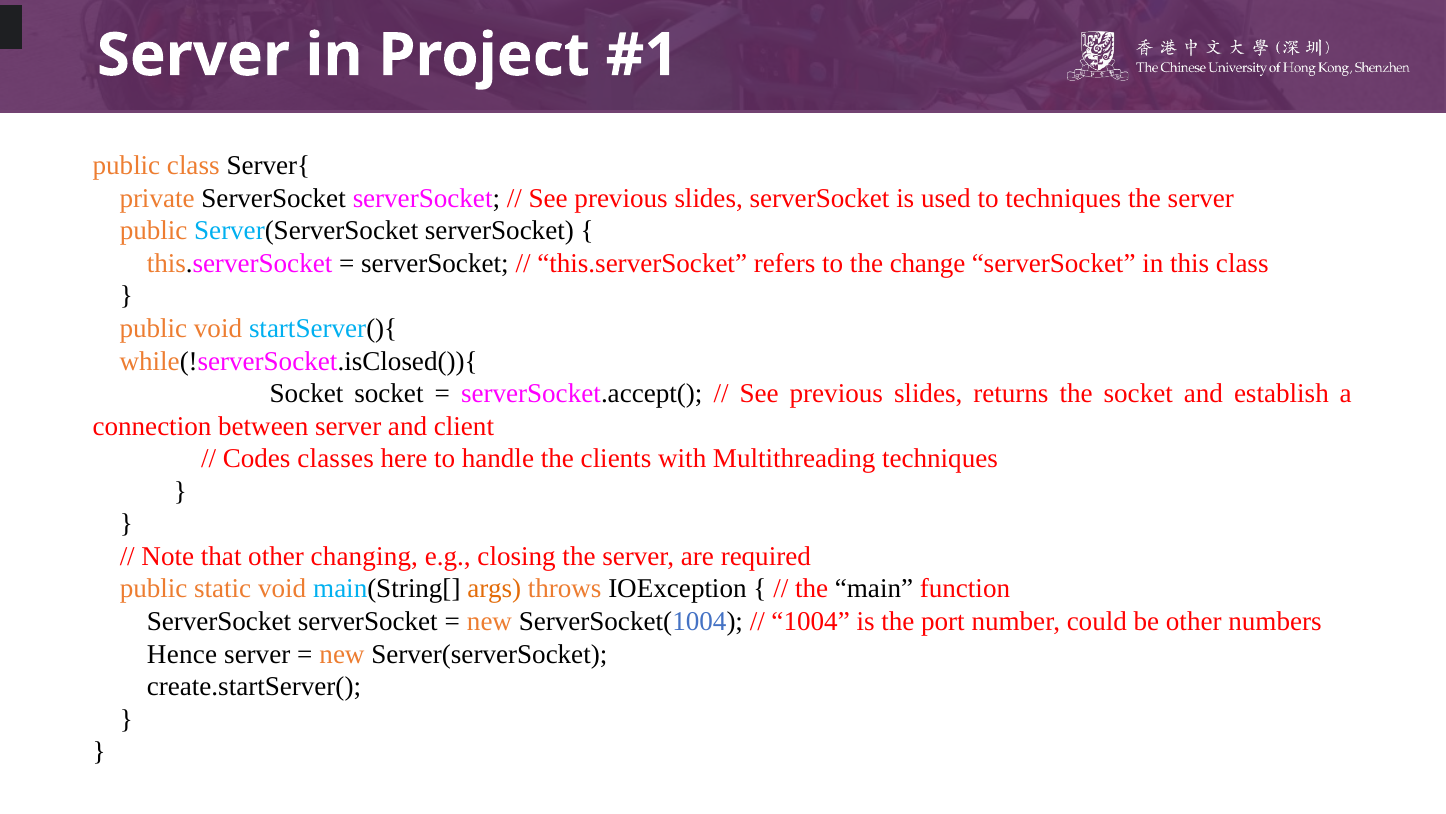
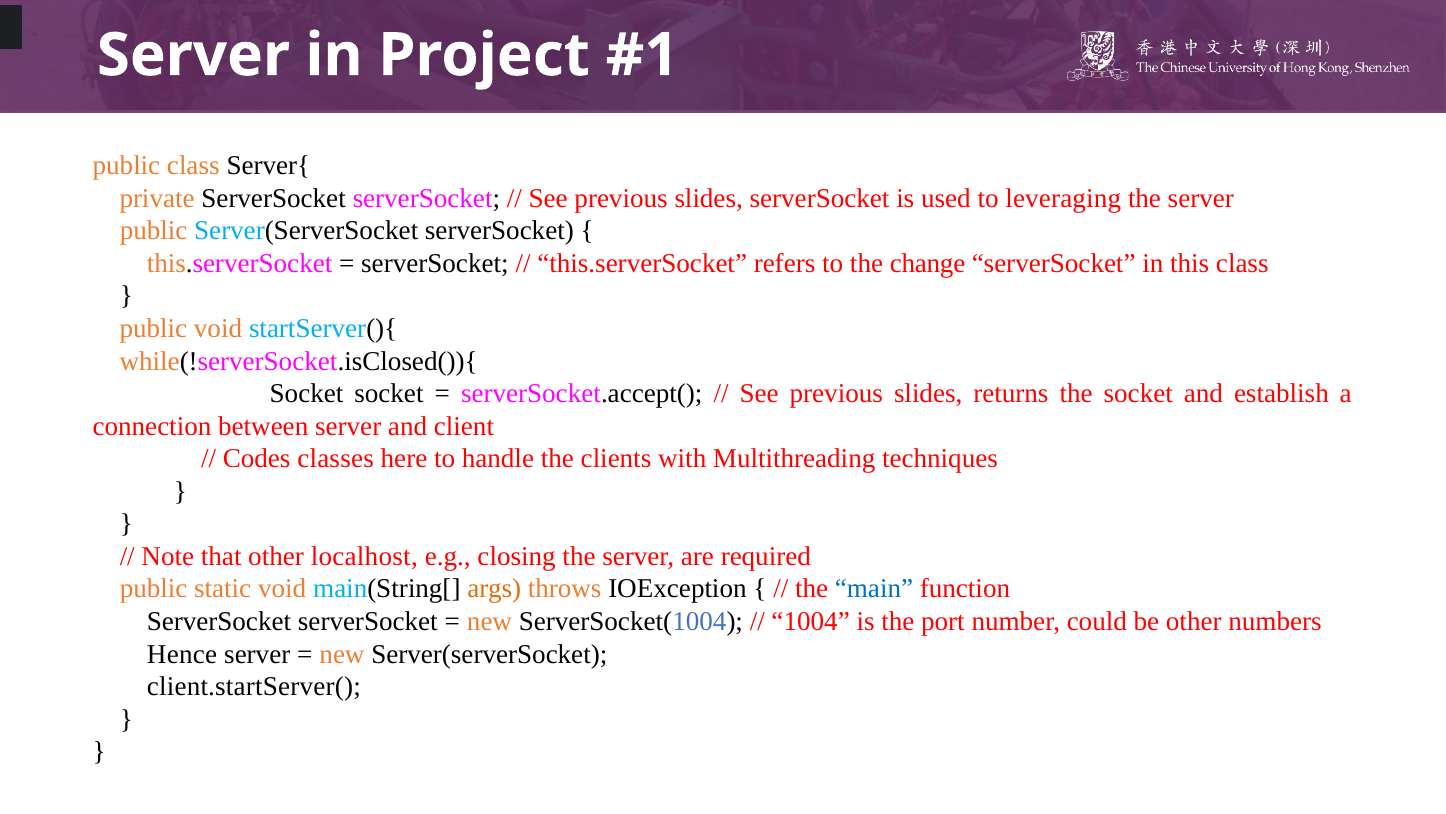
to techniques: techniques -> leveraging
changing: changing -> localhost
main colour: black -> blue
create.startServer(: create.startServer( -> client.startServer(
